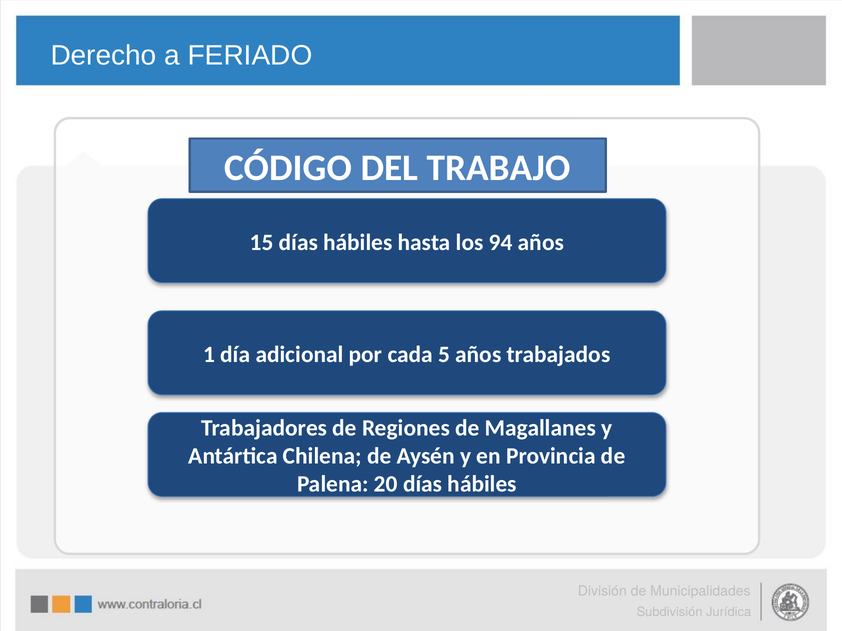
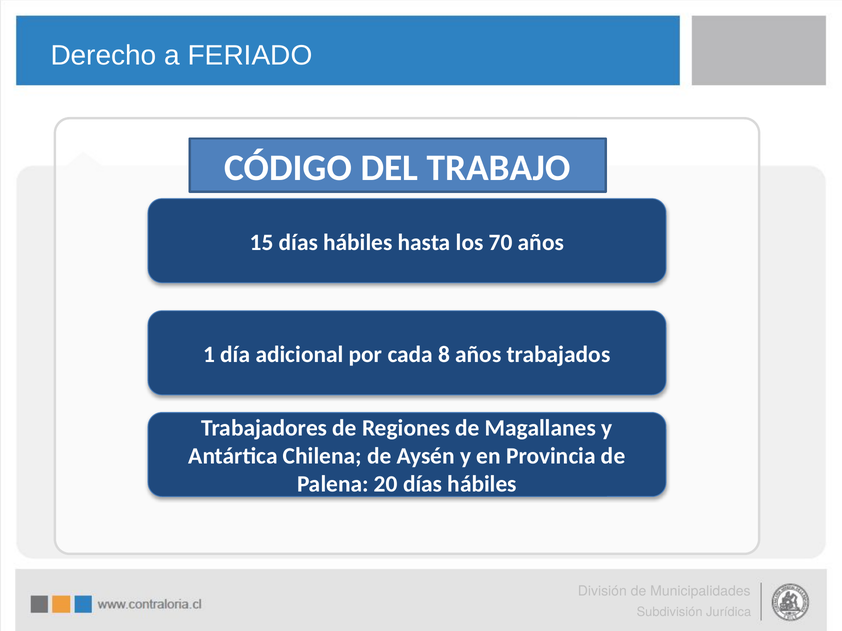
94: 94 -> 70
5: 5 -> 8
